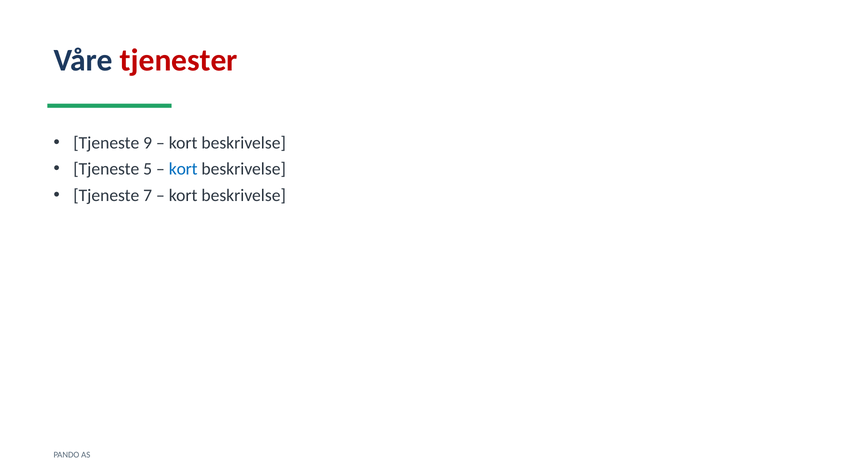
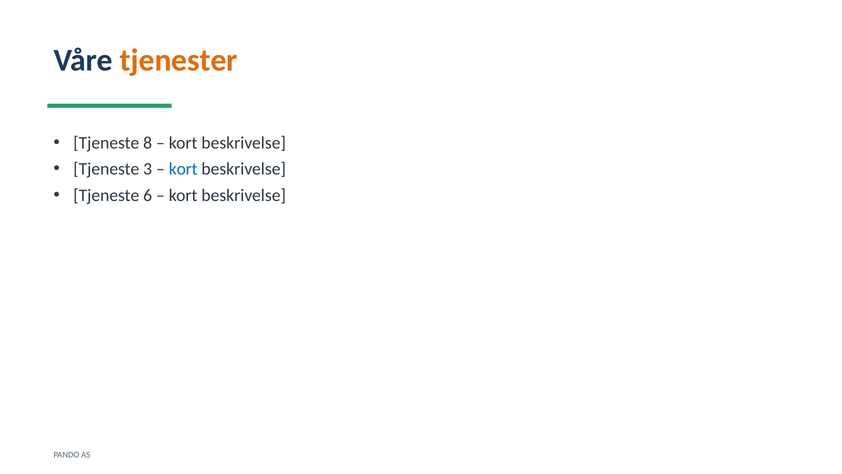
tjenester colour: red -> orange
9: 9 -> 8
5: 5 -> 3
7: 7 -> 6
